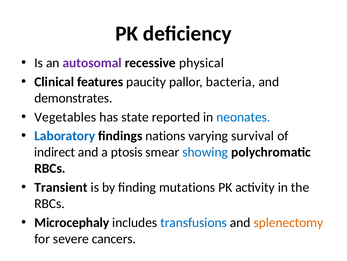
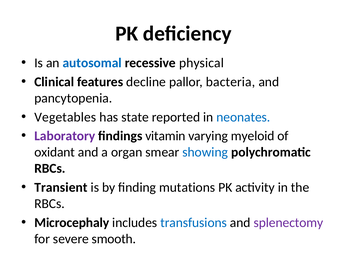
autosomal colour: purple -> blue
paucity: paucity -> decline
demonstrates: demonstrates -> pancytopenia
Laboratory colour: blue -> purple
nations: nations -> vitamin
survival: survival -> myeloid
indirect: indirect -> oxidant
ptosis: ptosis -> organ
splenectomy colour: orange -> purple
cancers: cancers -> smooth
